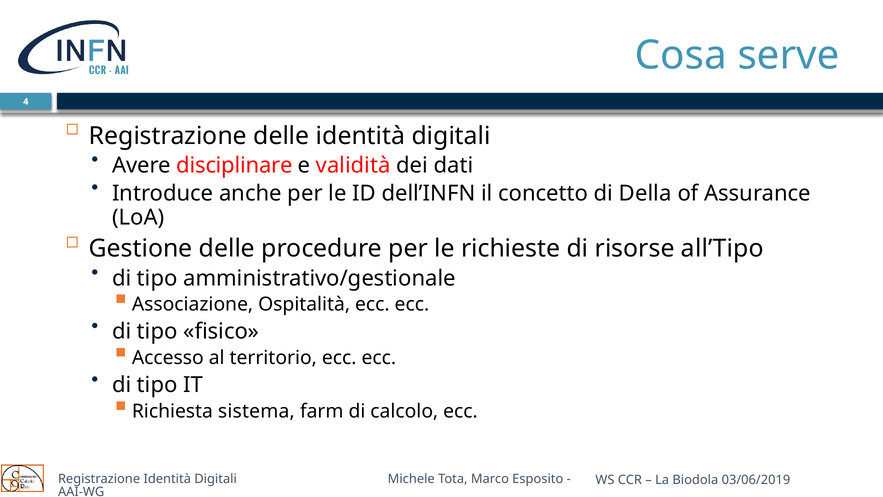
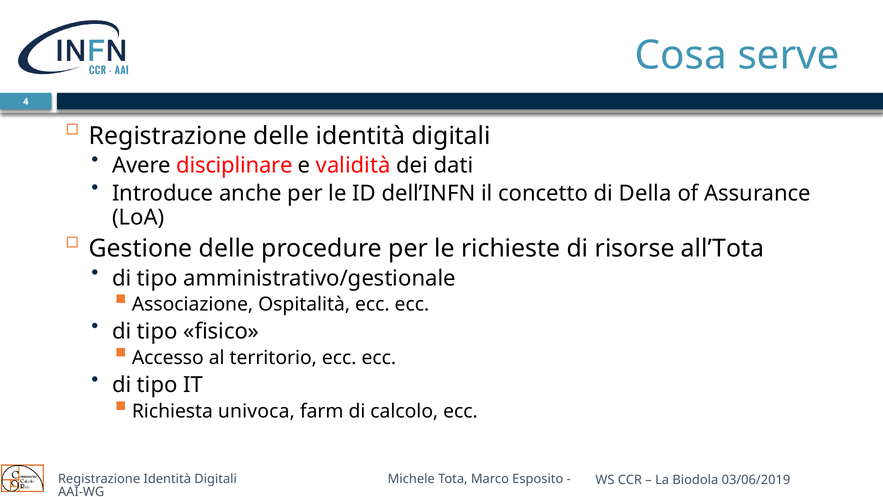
all’Tipo: all’Tipo -> all’Tota
sistema: sistema -> univoca
